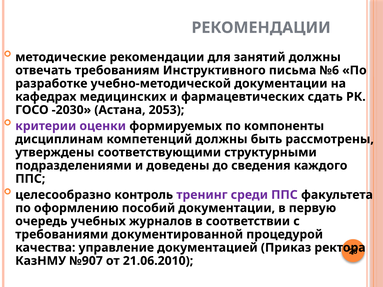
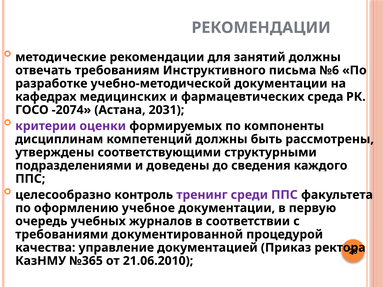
сдать: сдать -> среда
-2030: -2030 -> -2074
2053: 2053 -> 2031
пособий: пособий -> учебное
№907: №907 -> №365
